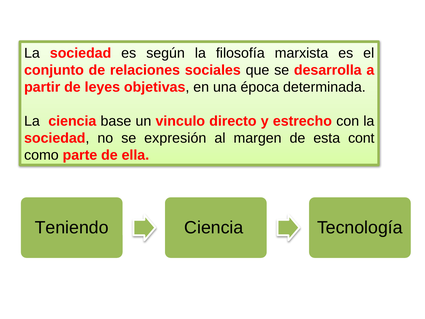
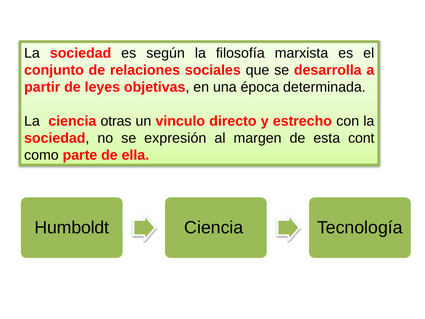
base: base -> otras
Teniendo: Teniendo -> Humboldt
